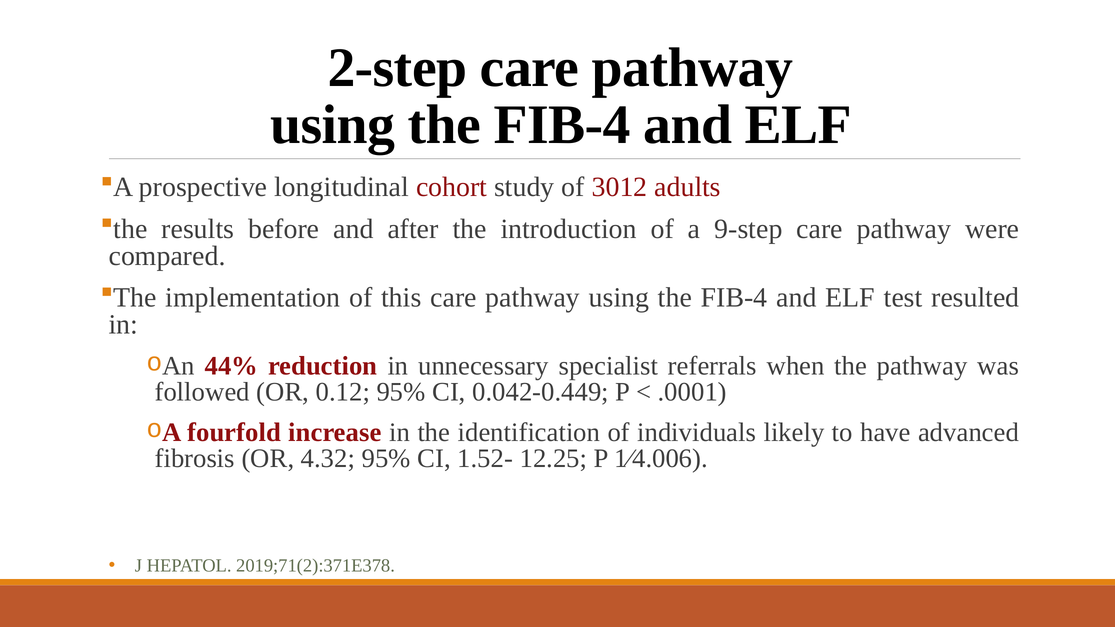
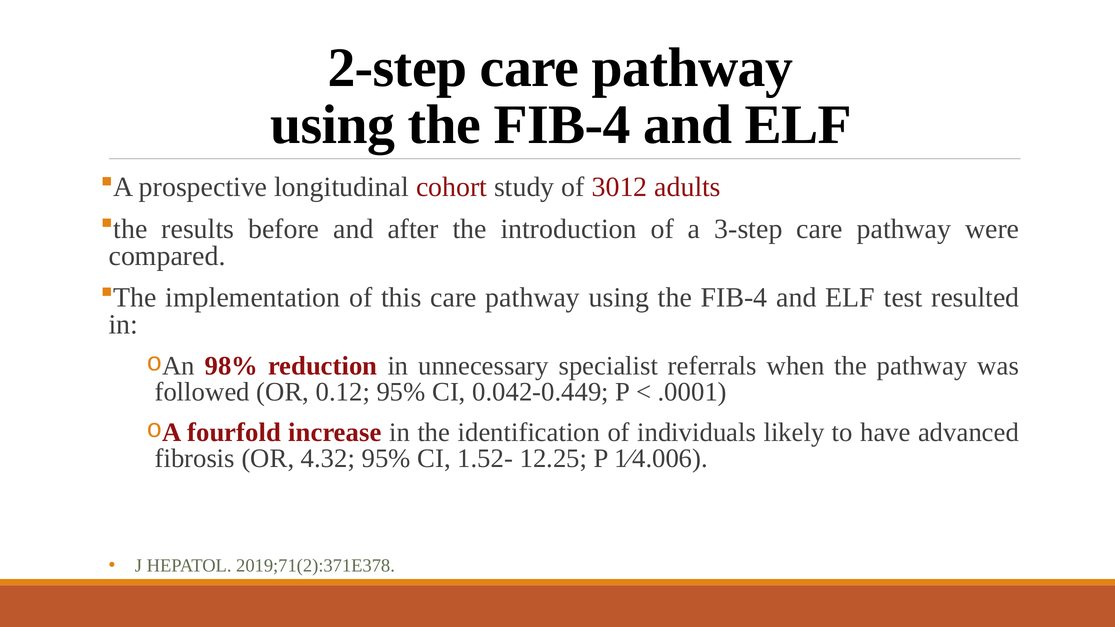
9-step: 9-step -> 3-step
44%: 44% -> 98%
